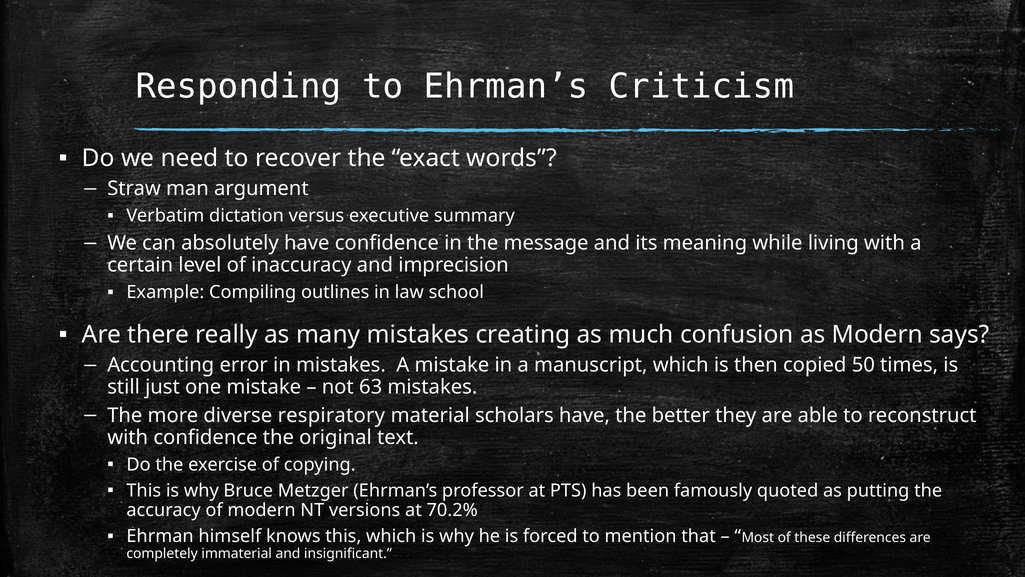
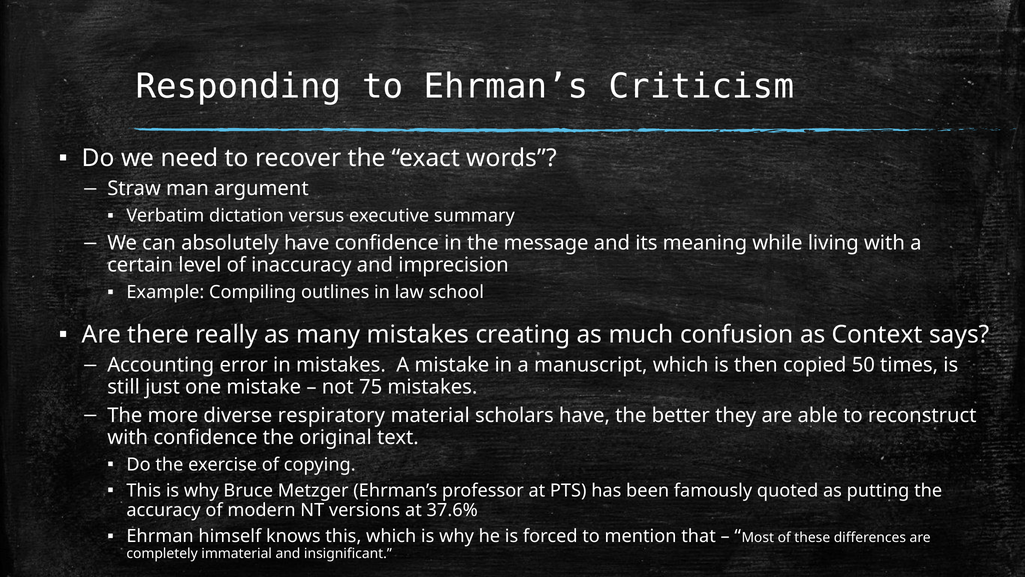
as Modern: Modern -> Context
63: 63 -> 75
70.2%: 70.2% -> 37.6%
